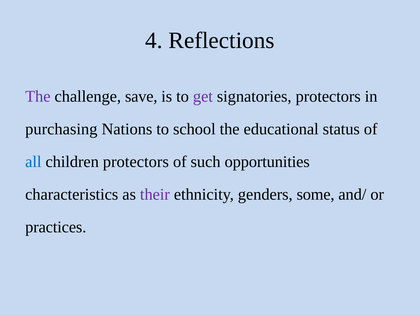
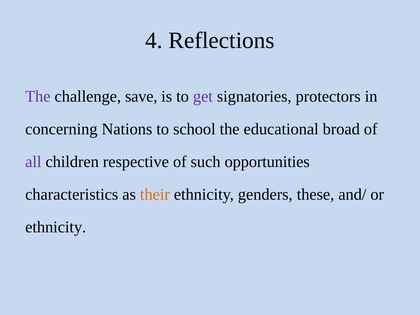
purchasing: purchasing -> concerning
status: status -> broad
all colour: blue -> purple
children protectors: protectors -> respective
their colour: purple -> orange
some: some -> these
practices at (56, 227): practices -> ethnicity
